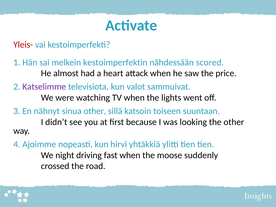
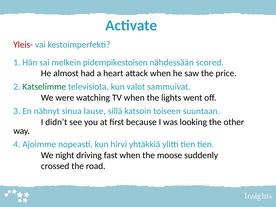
kestoimperfektin: kestoimperfektin -> pidempikestoisen
Katselimme colour: purple -> green
sinua other: other -> lause
